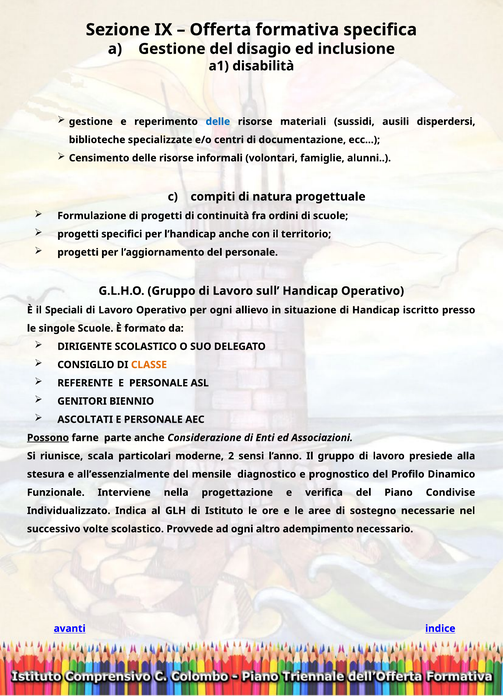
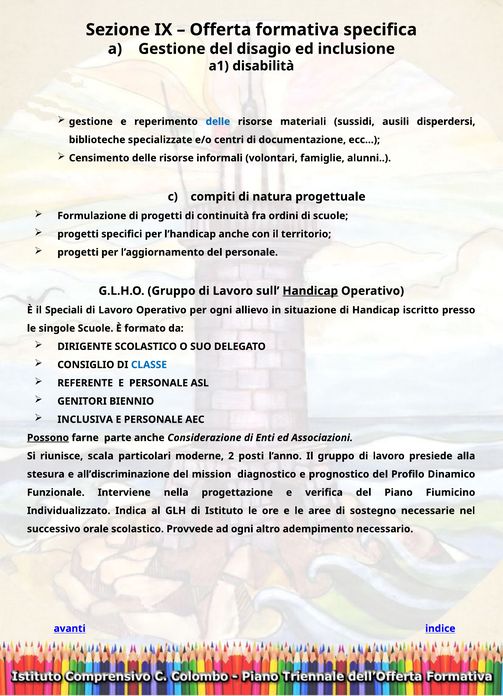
Handicap at (310, 291) underline: none -> present
CLASSE colour: orange -> blue
ASCOLTATI: ASCOLTATI -> INCLUSIVA
sensi: sensi -> posti
all’essenzialmente: all’essenzialmente -> all’discriminazione
mensile: mensile -> mission
Condivise: Condivise -> Fiumicino
volte: volte -> orale
